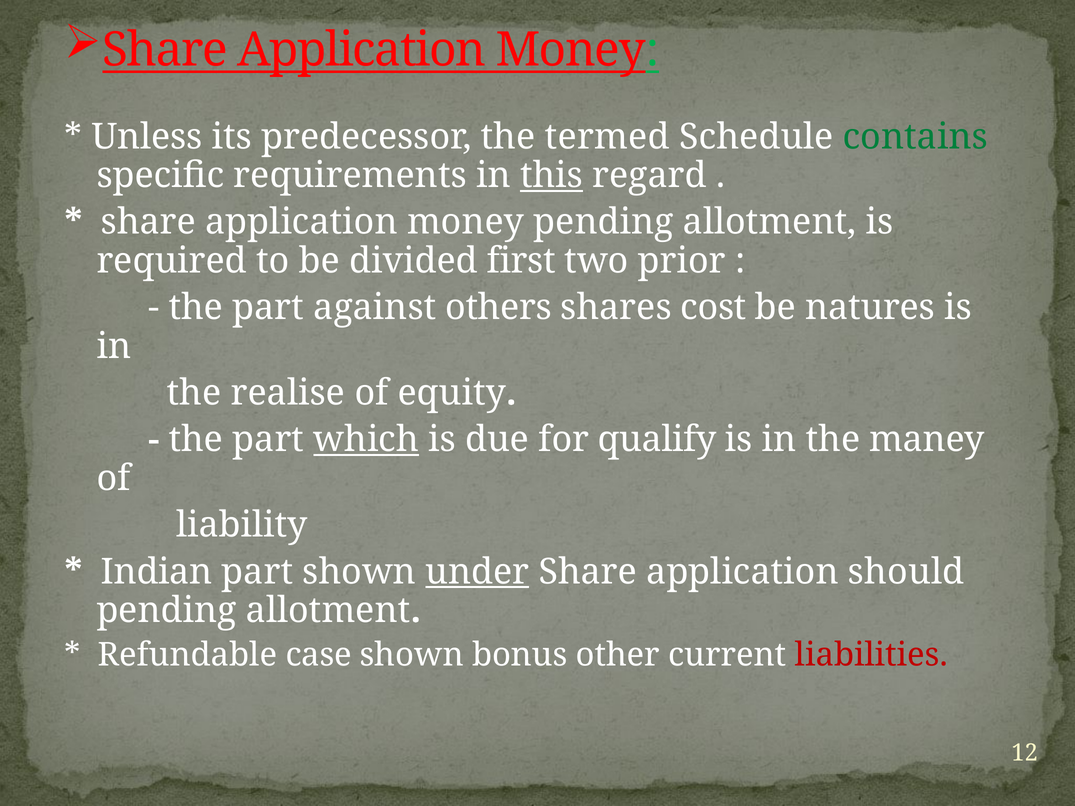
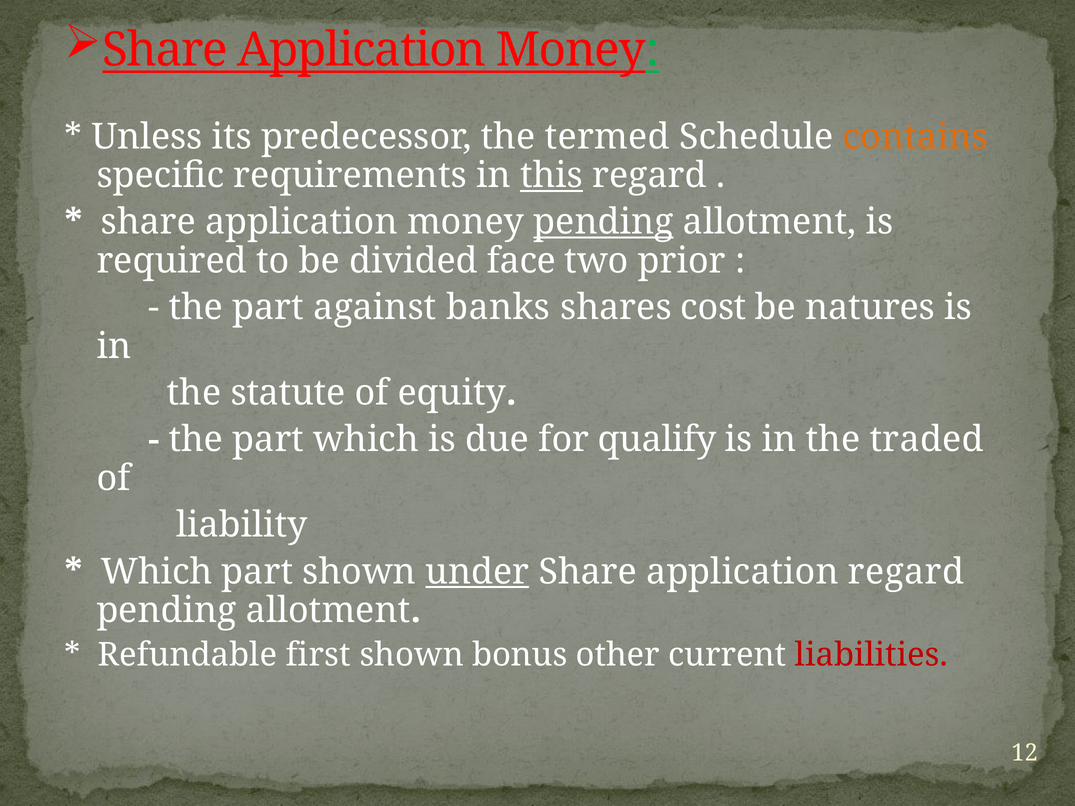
contains colour: green -> orange
pending at (603, 222) underline: none -> present
first: first -> face
others: others -> banks
realise: realise -> statute
which at (366, 440) underline: present -> none
maney: maney -> traded
Indian at (157, 572): Indian -> Which
application should: should -> regard
case: case -> first
